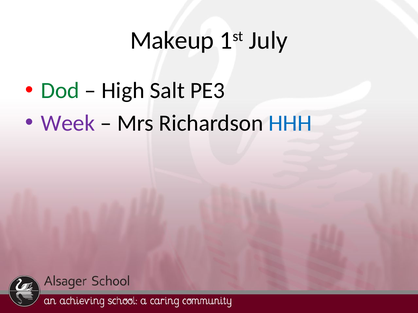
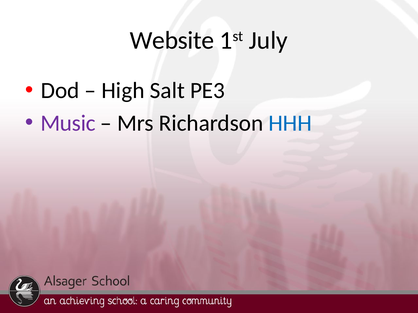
Makeup: Makeup -> Website
Dod colour: green -> black
Week: Week -> Music
